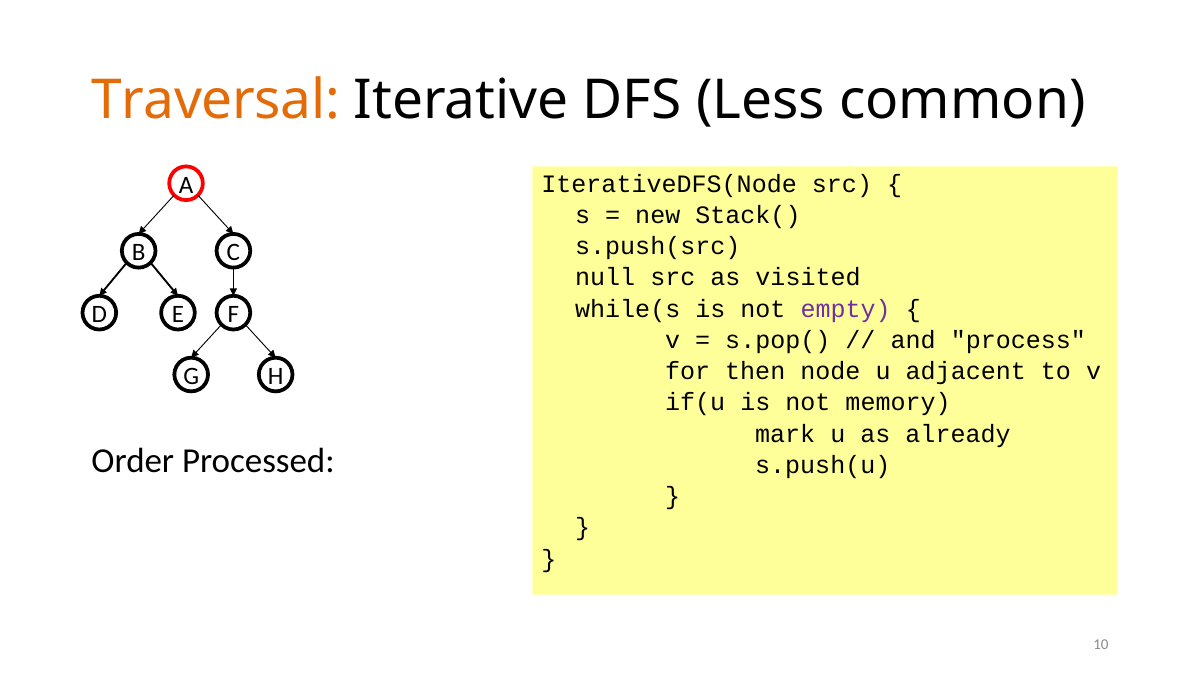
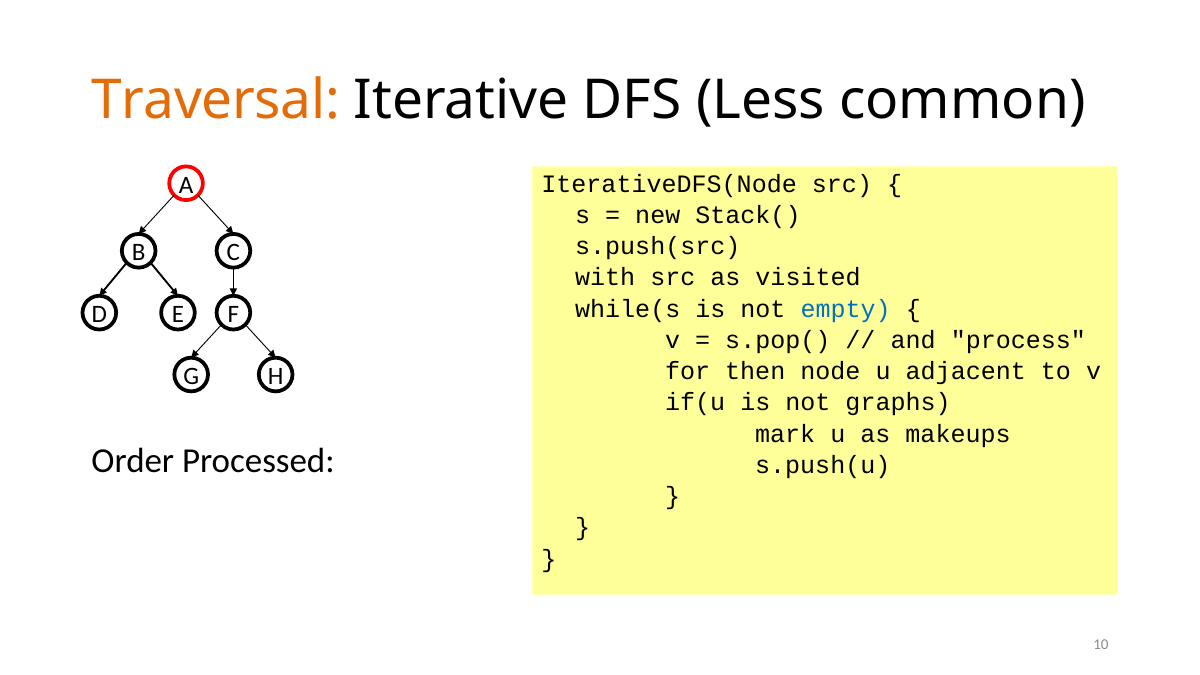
null: null -> with
empty colour: purple -> blue
memory: memory -> graphs
already: already -> makeups
